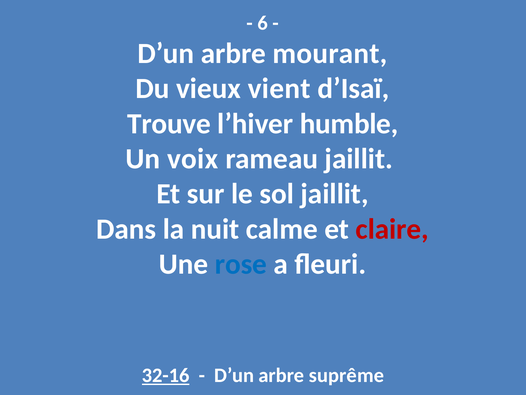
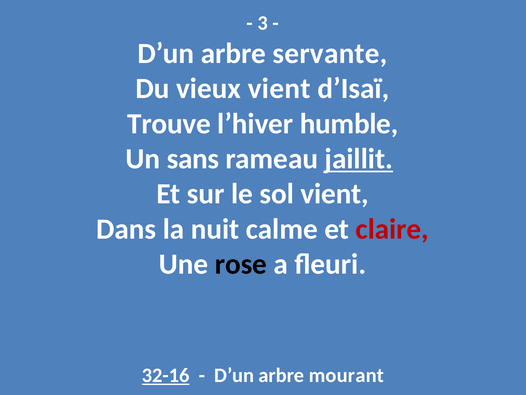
6: 6 -> 3
mourant: mourant -> servante
voix: voix -> sans
jaillit at (359, 159) underline: none -> present
sol jaillit: jaillit -> vient
rose colour: blue -> black
suprême: suprême -> mourant
